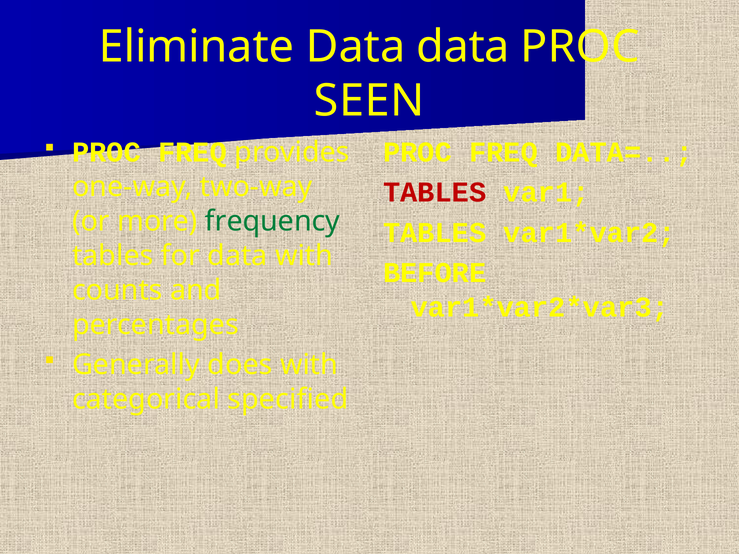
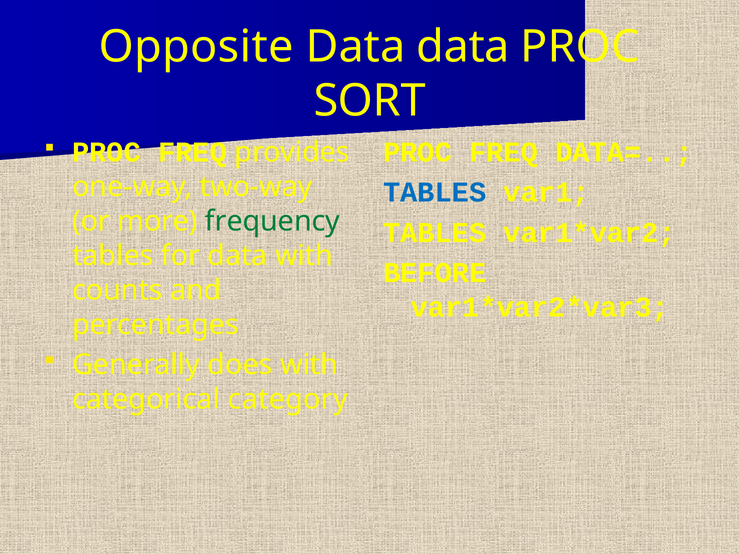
Eliminate: Eliminate -> Opposite
SEEN: SEEN -> SORT
TABLES at (435, 193) colour: red -> blue
specified: specified -> category
